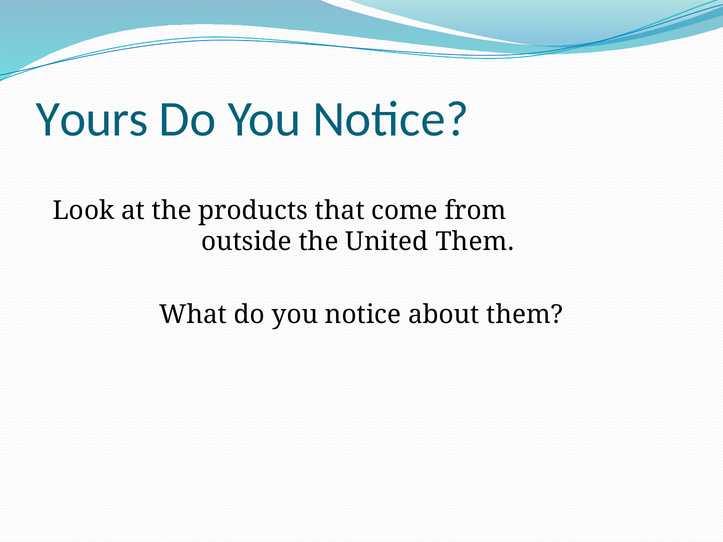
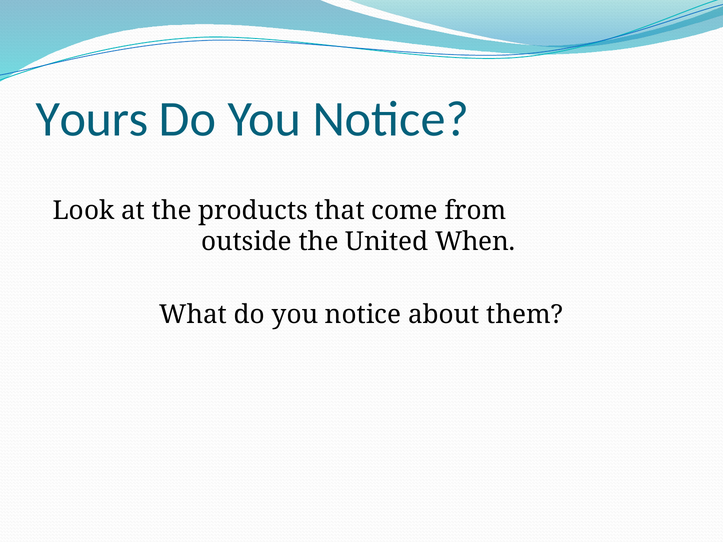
United Them: Them -> When
